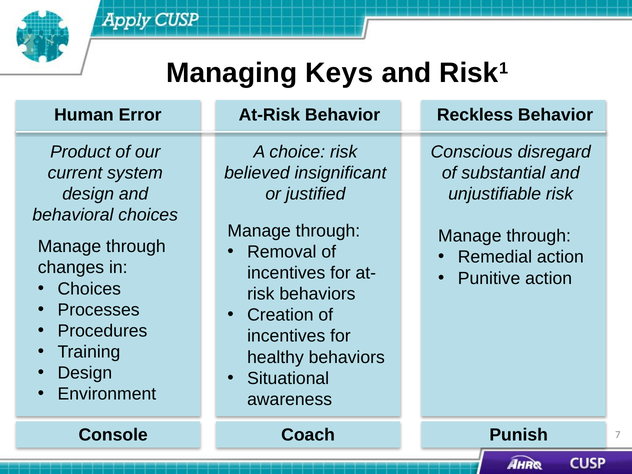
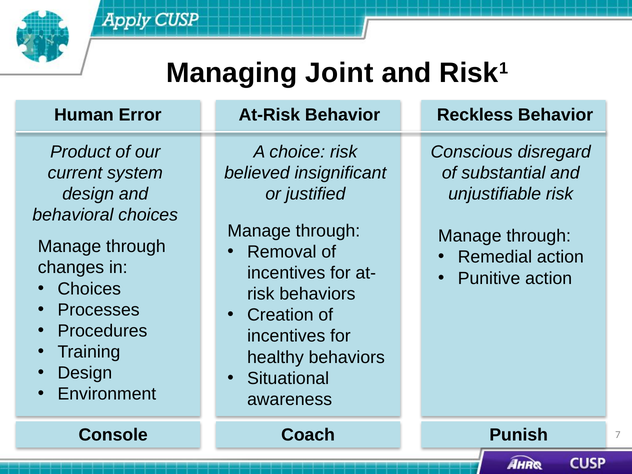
Keys: Keys -> Joint
